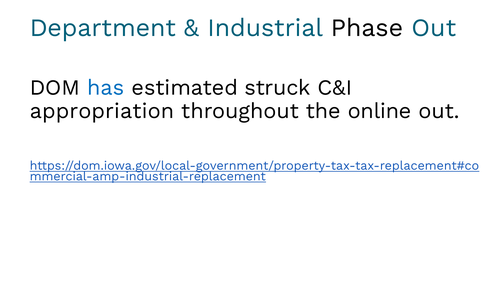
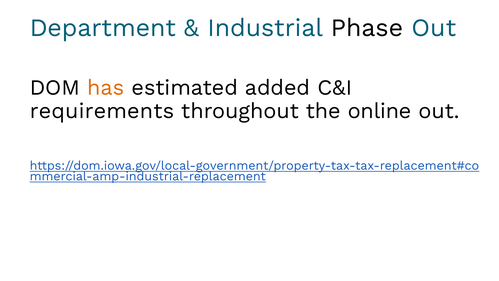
has colour: blue -> orange
struck: struck -> added
appropriation: appropriation -> requirements
